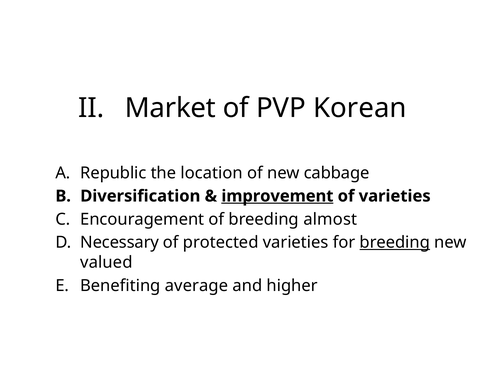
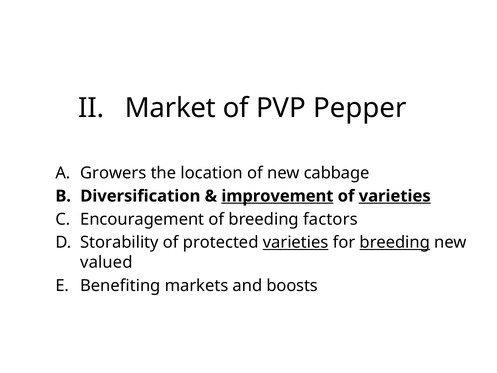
Korean: Korean -> Pepper
Republic: Republic -> Growers
varieties at (395, 196) underline: none -> present
almost: almost -> factors
Necessary: Necessary -> Storability
varieties at (296, 242) underline: none -> present
average: average -> markets
higher: higher -> boosts
